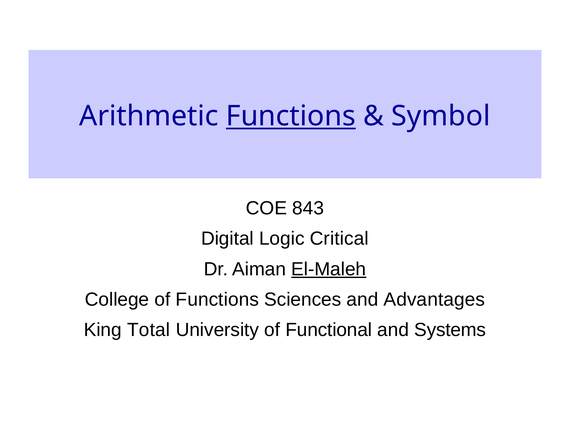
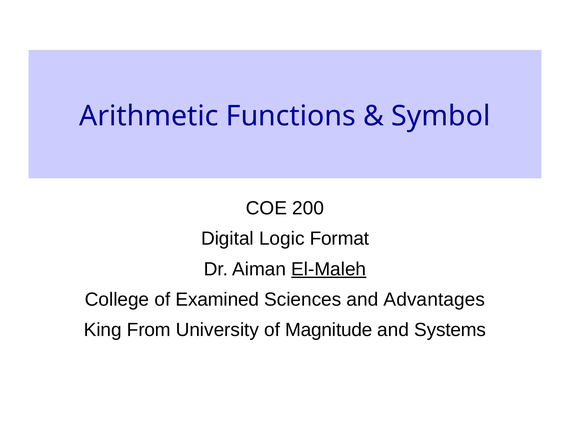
Functions at (291, 116) underline: present -> none
843: 843 -> 200
Critical: Critical -> Format
of Functions: Functions -> Examined
Total: Total -> From
Functional: Functional -> Magnitude
